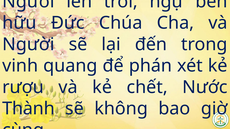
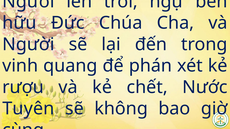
Thành: Thành -> Tuyên
